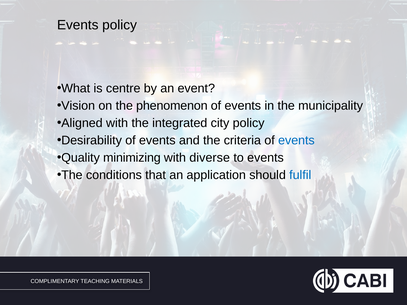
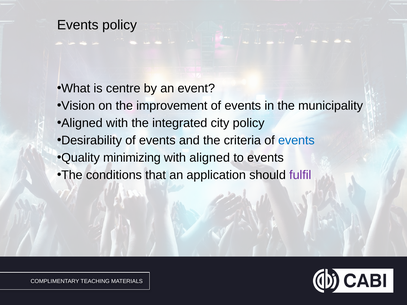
phenomenon: phenomenon -> improvement
with diverse: diverse -> aligned
fulfil colour: blue -> purple
